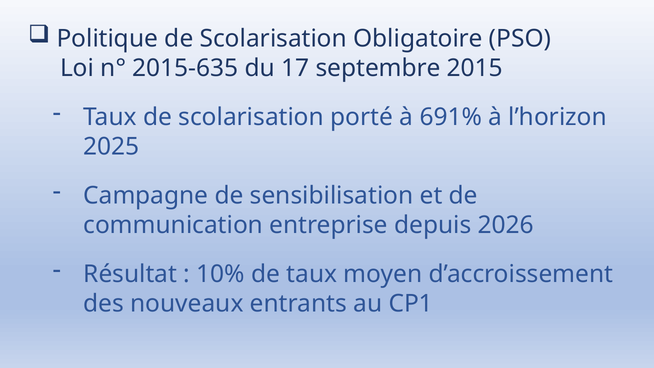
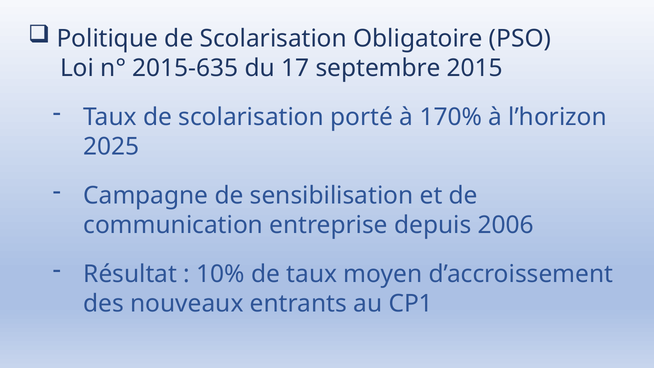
691%: 691% -> 170%
2026: 2026 -> 2006
